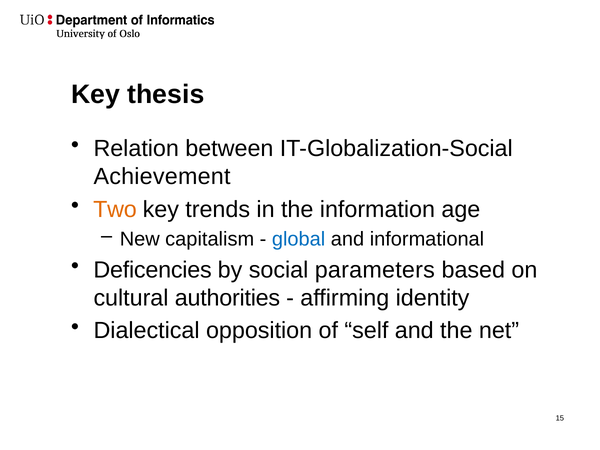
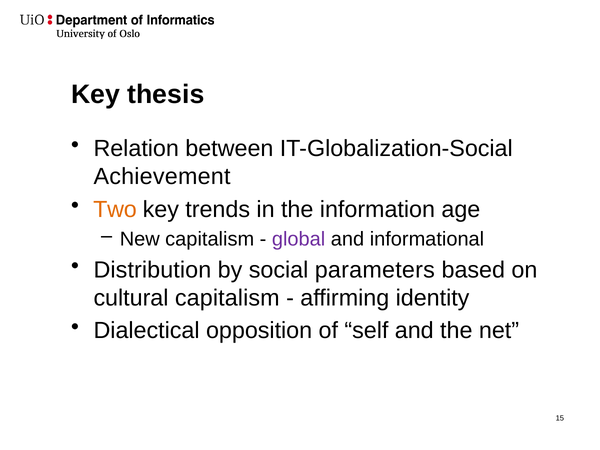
global colour: blue -> purple
Deficencies: Deficencies -> Distribution
cultural authorities: authorities -> capitalism
